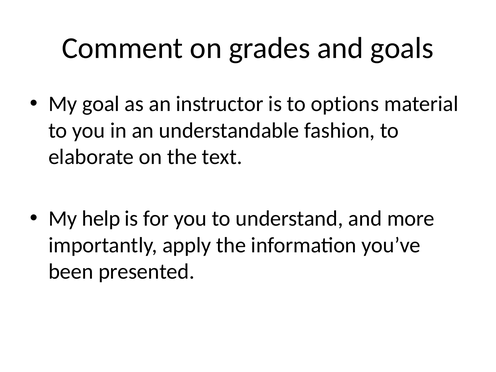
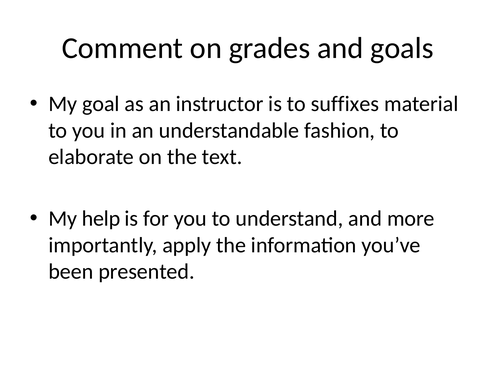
options: options -> suffixes
